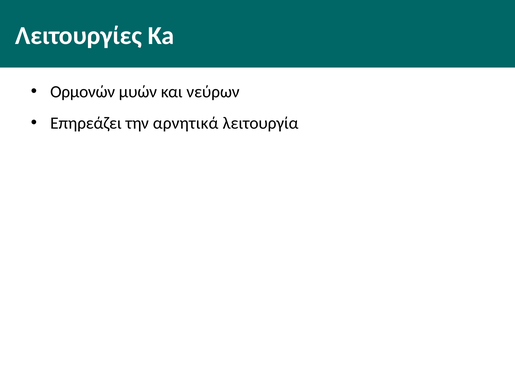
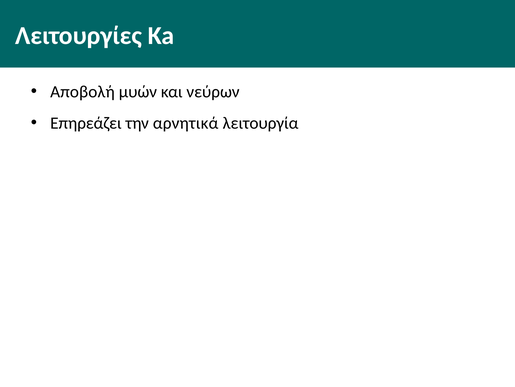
Ορμονών: Ορμονών -> Αποβολή
